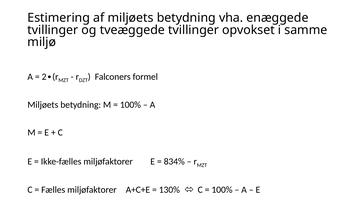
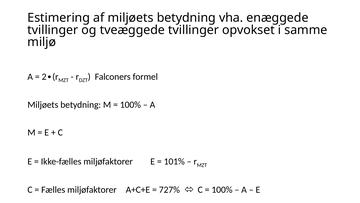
834%: 834% -> 101%
130%: 130% -> 727%
